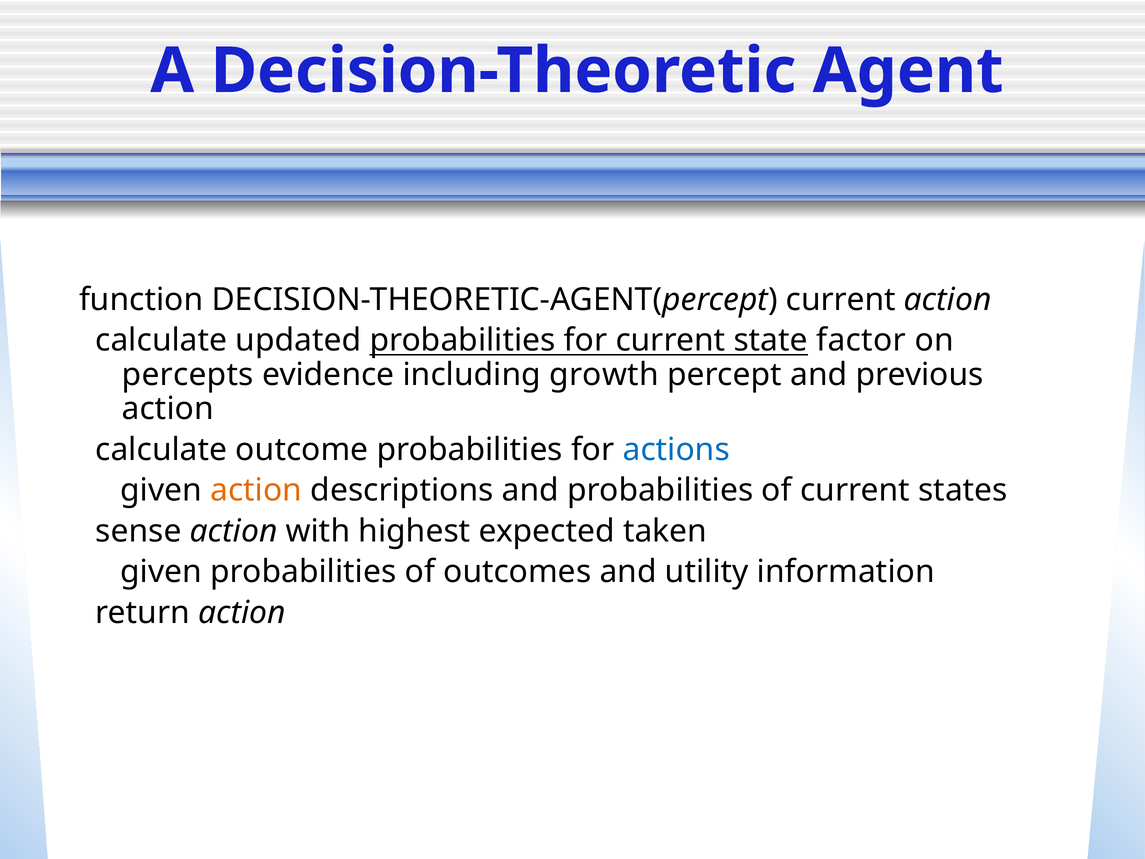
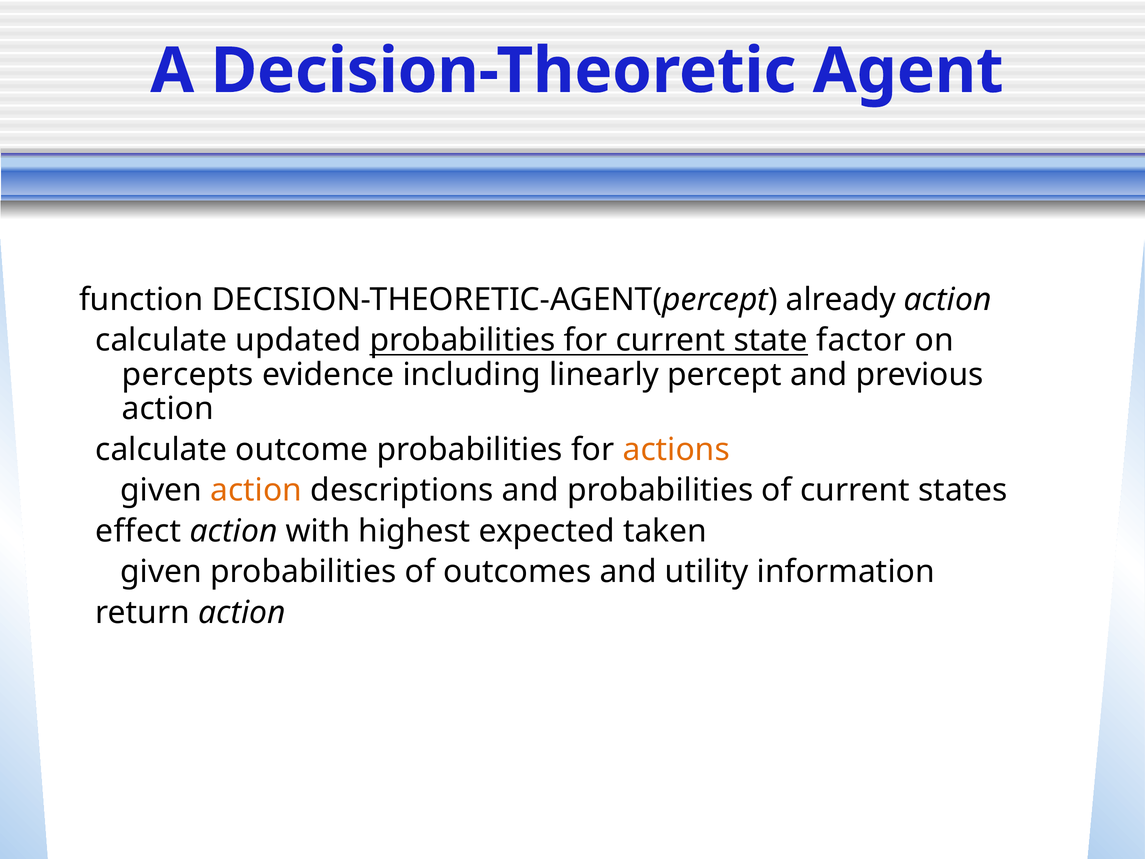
DECISION-THEORETIC-AGENT(percept current: current -> already
growth: growth -> linearly
actions colour: blue -> orange
sense: sense -> effect
